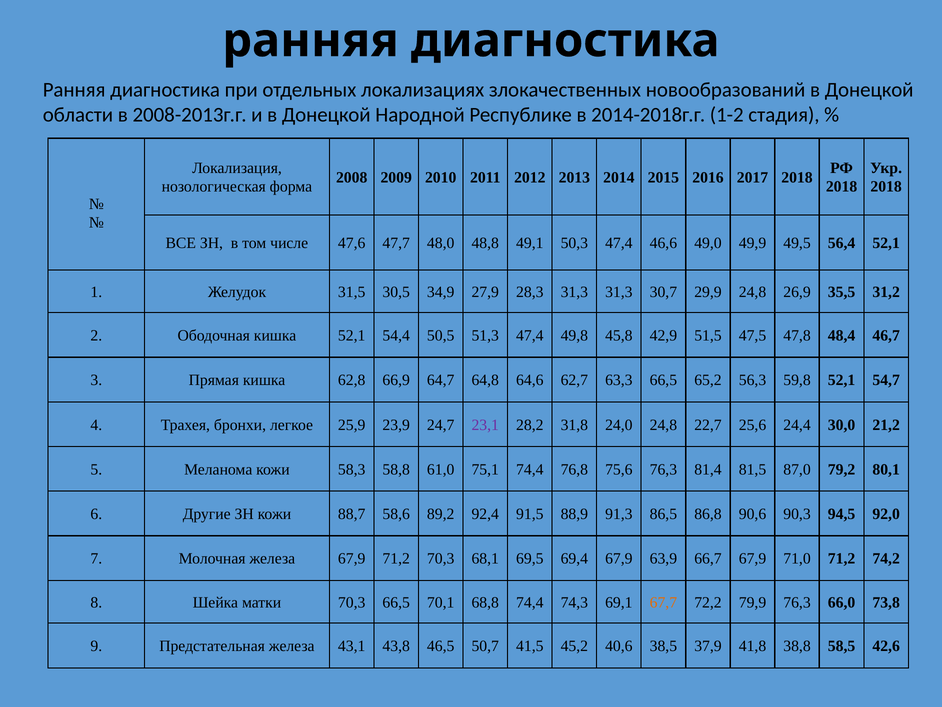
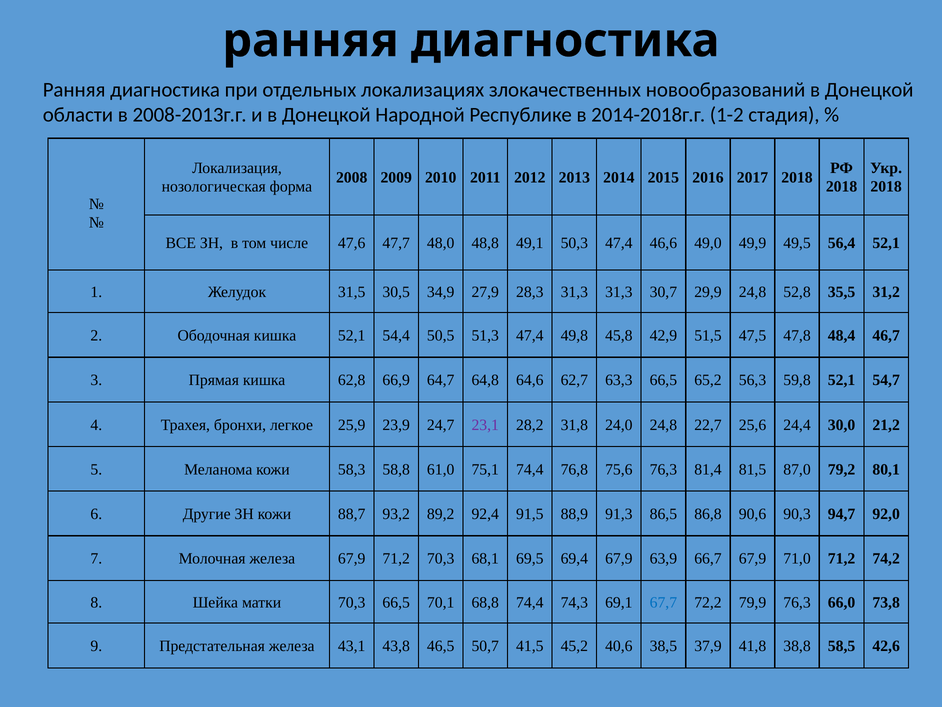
26,9: 26,9 -> 52,8
58,6: 58,6 -> 93,2
94,5: 94,5 -> 94,7
67,7 colour: orange -> blue
